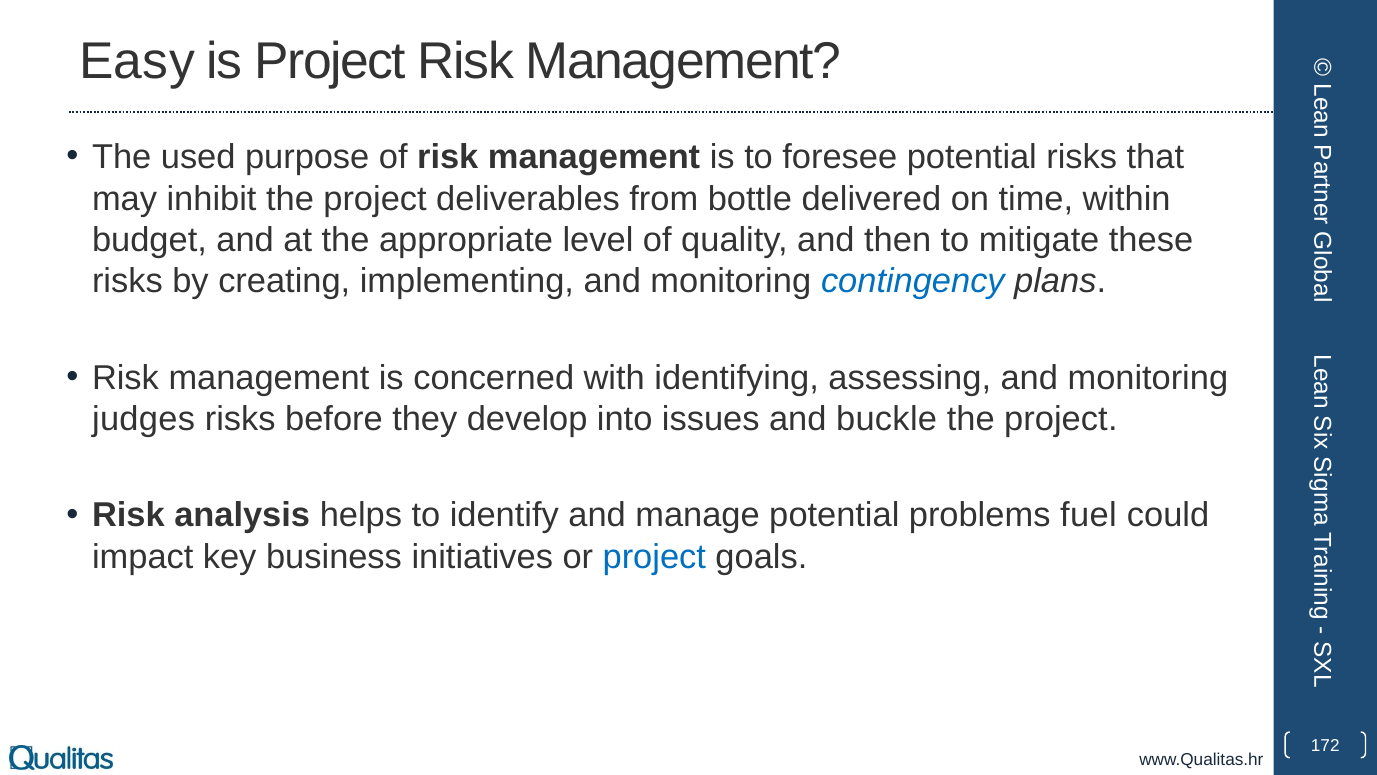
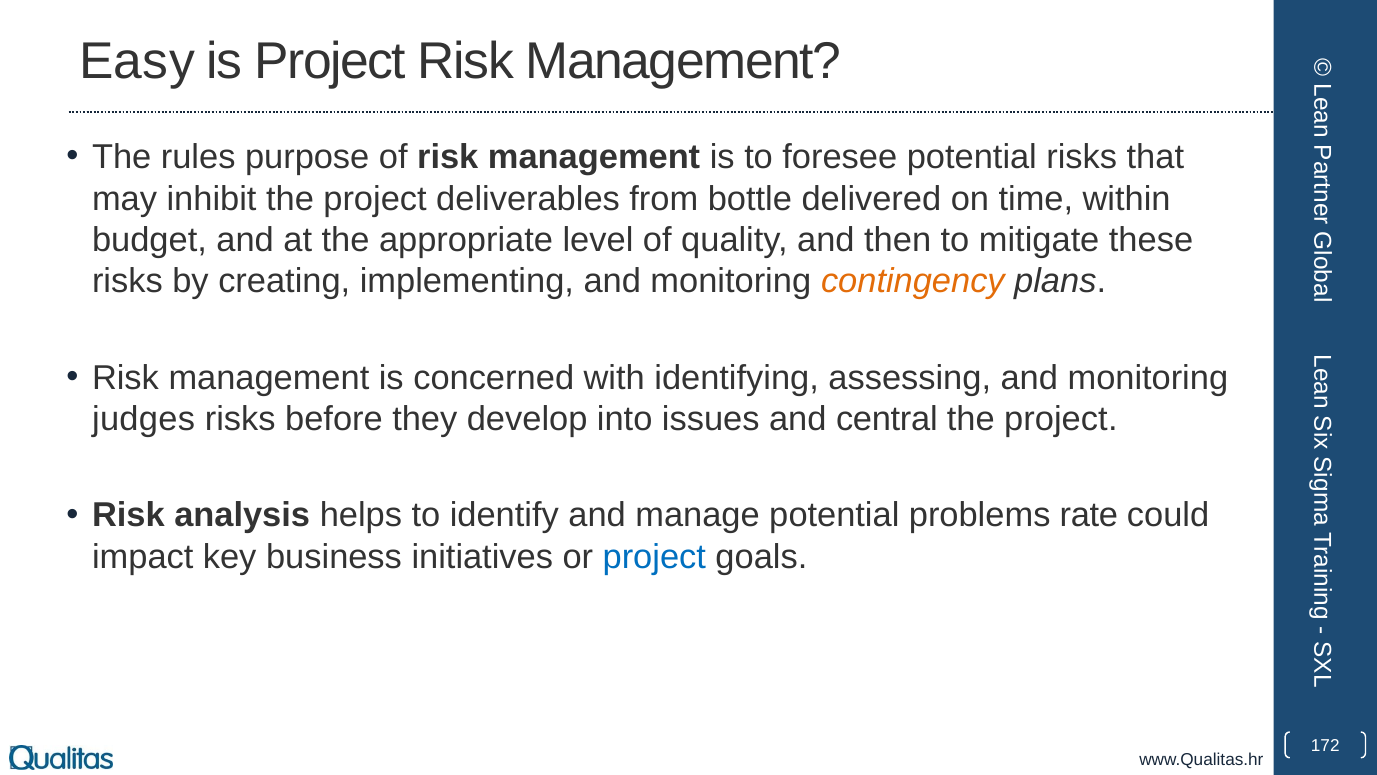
used: used -> rules
contingency colour: blue -> orange
buckle: buckle -> central
fuel: fuel -> rate
